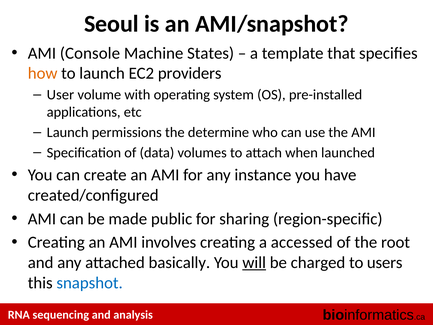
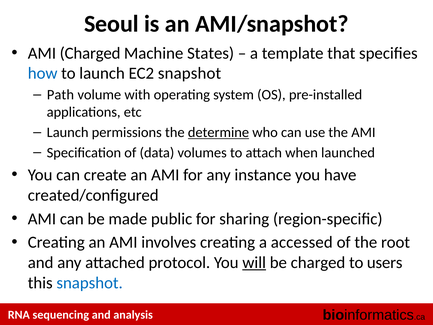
AMI Console: Console -> Charged
how colour: orange -> blue
EC2 providers: providers -> snapshot
User: User -> Path
determine underline: none -> present
basically: basically -> protocol
